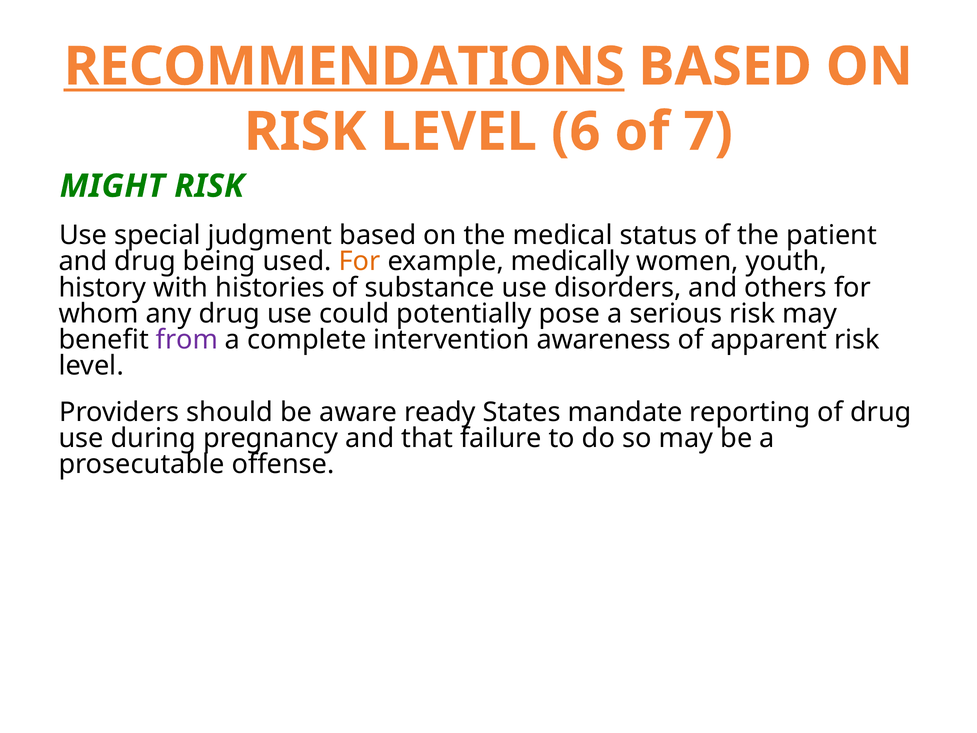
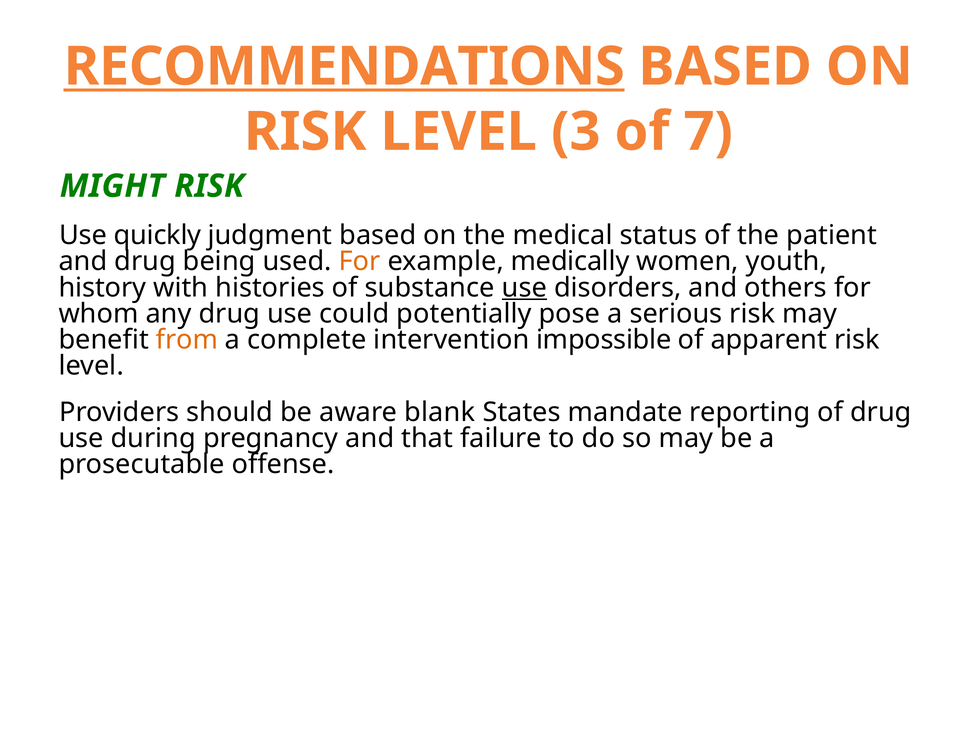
6: 6 -> 3
special: special -> quickly
use at (524, 287) underline: none -> present
from colour: purple -> orange
awareness: awareness -> impossible
ready: ready -> blank
